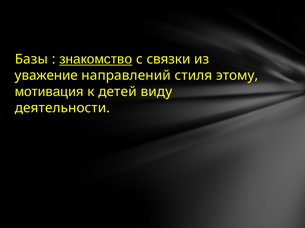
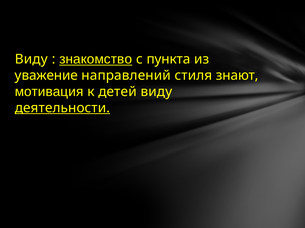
Базы at (31, 59): Базы -> Виду
связки: связки -> пункта
этому: этому -> знают
деятельности underline: none -> present
